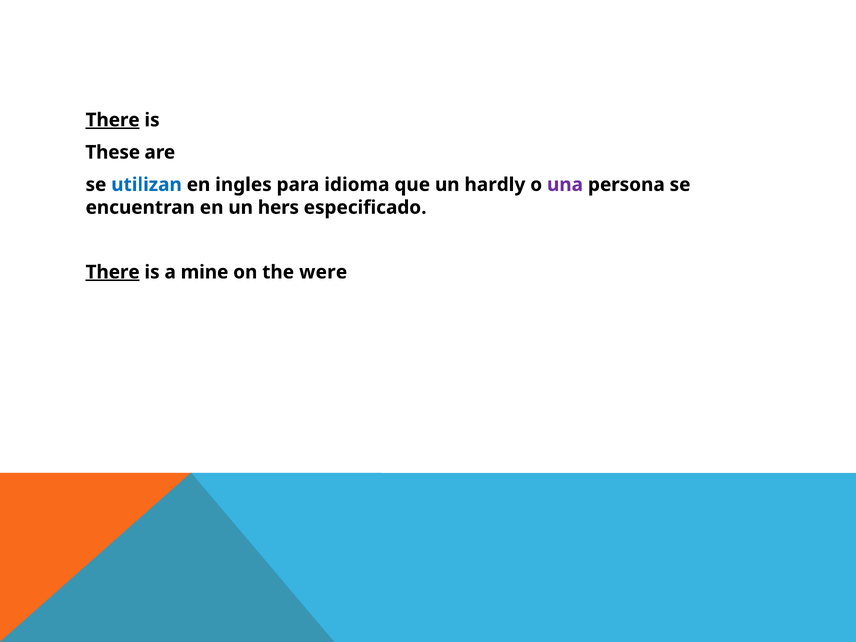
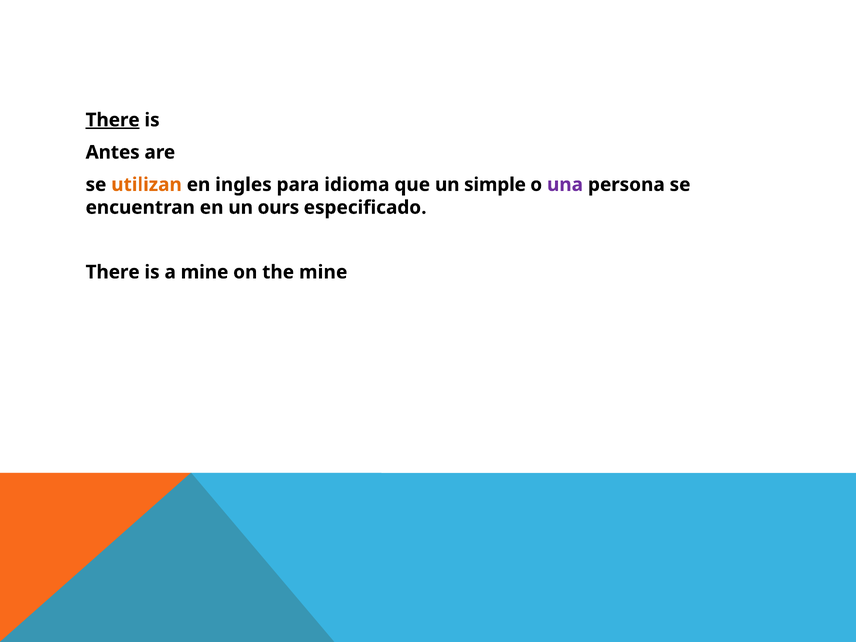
These: These -> Antes
utilizan colour: blue -> orange
hardly: hardly -> simple
hers: hers -> ours
There at (113, 272) underline: present -> none
the were: were -> mine
